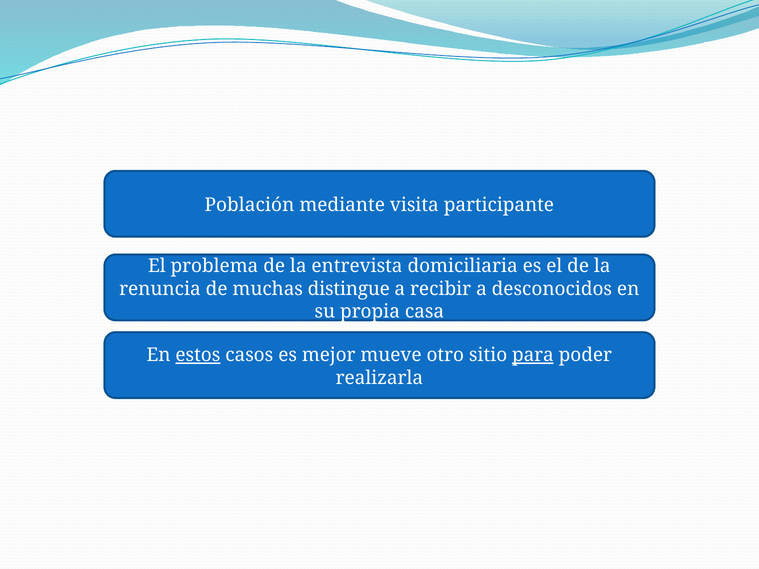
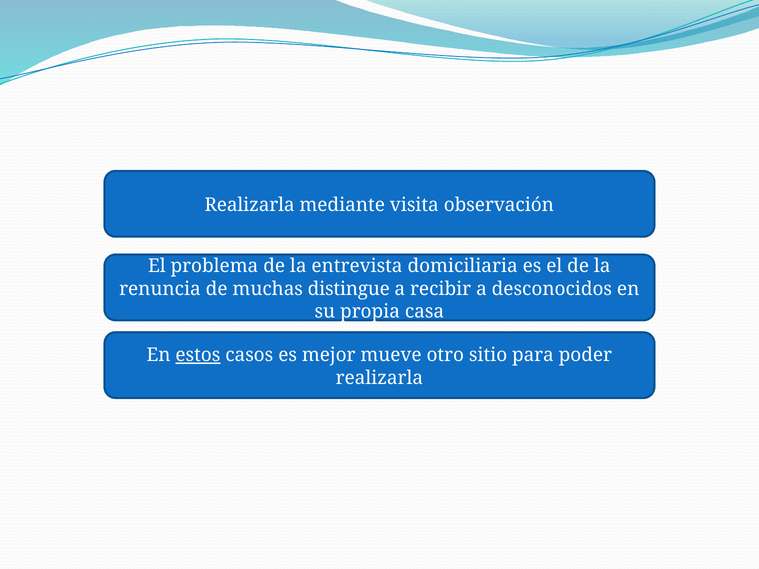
Población at (249, 205): Población -> Realizarla
participante: participante -> observación
para underline: present -> none
